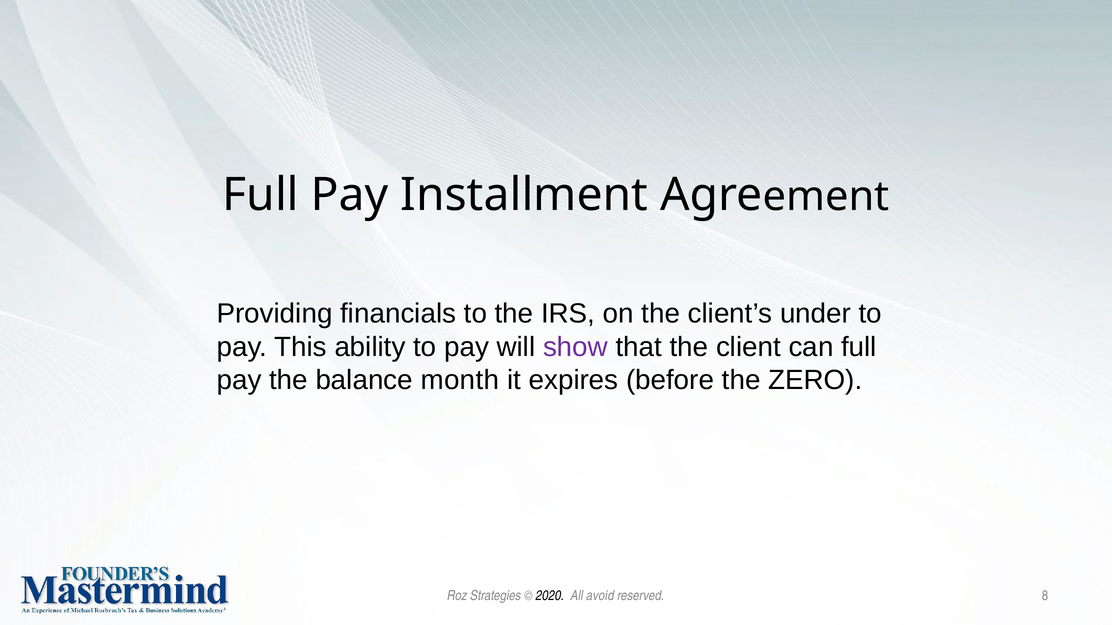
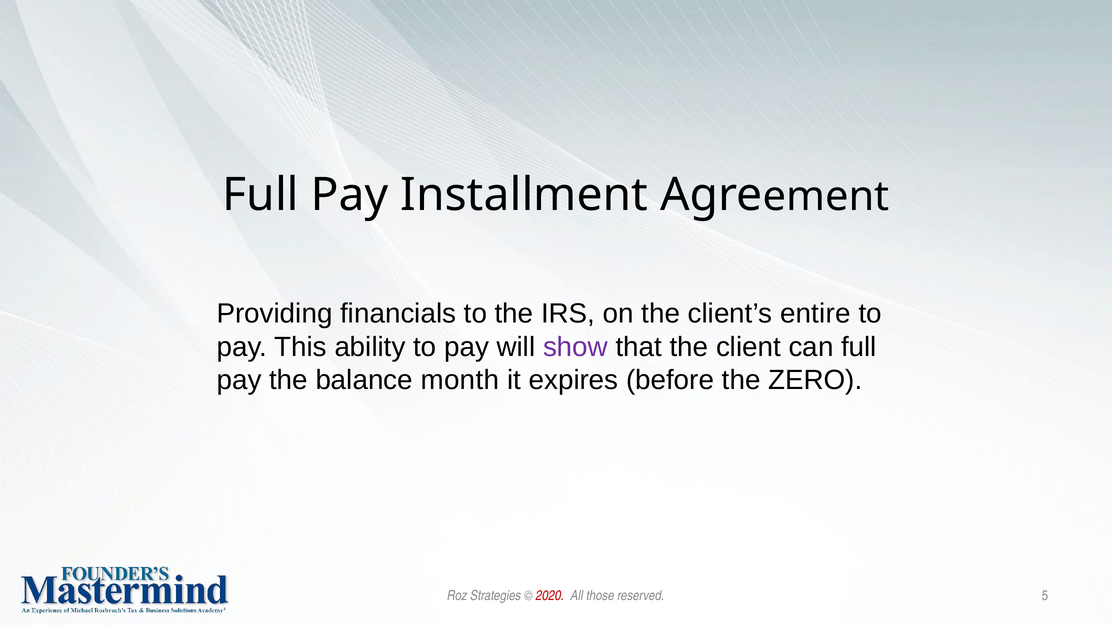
under: under -> entire
2020 colour: black -> red
avoid: avoid -> those
8: 8 -> 5
